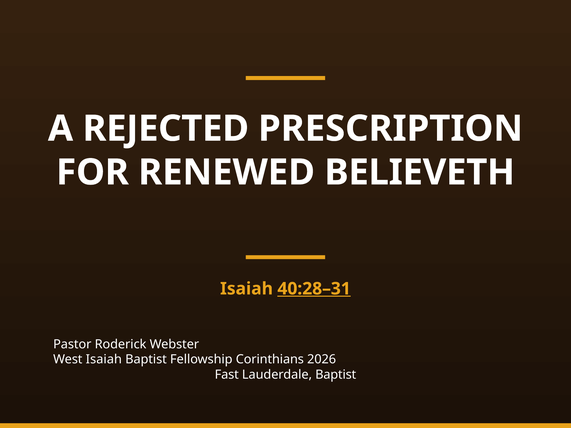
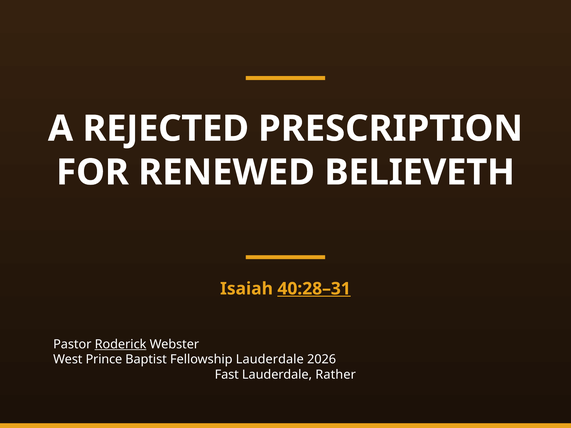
Roderick underline: none -> present
West Isaiah: Isaiah -> Prince
Fellowship Corinthians: Corinthians -> Lauderdale
Lauderdale Baptist: Baptist -> Rather
